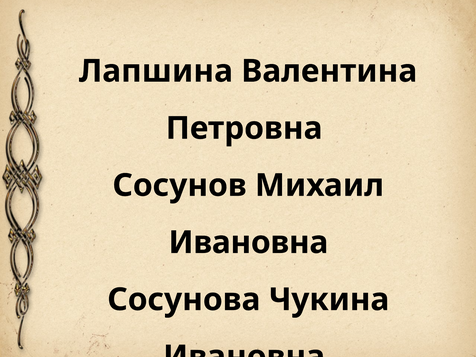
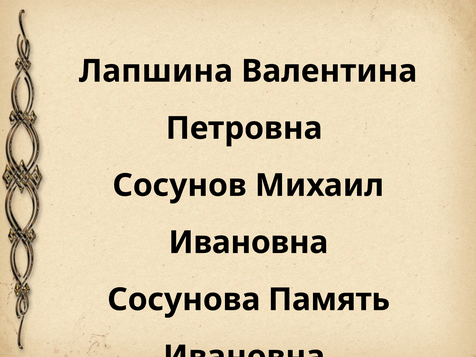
Сосунова Чукина: Чукина -> Память
